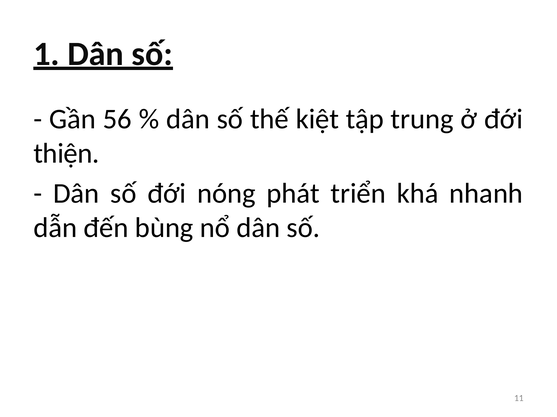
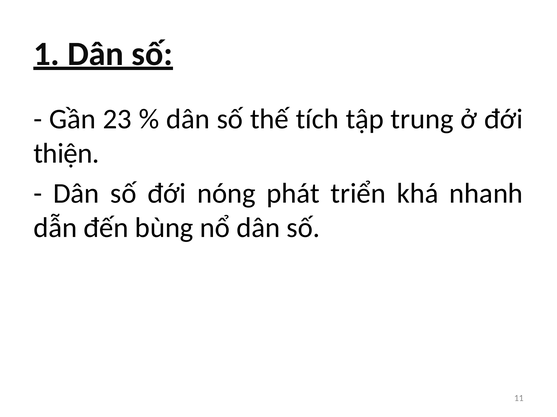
56: 56 -> 23
kiệt: kiệt -> tích
